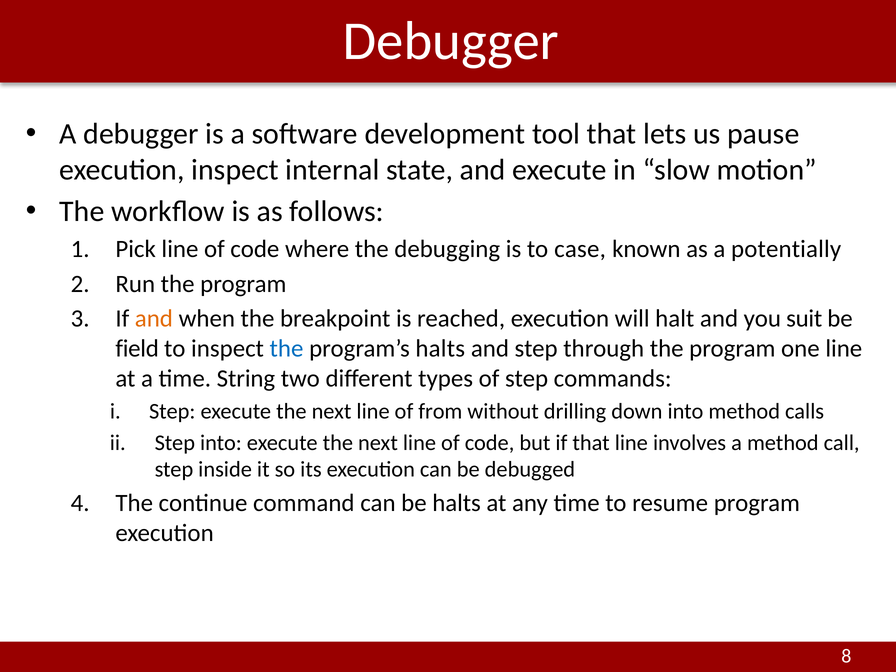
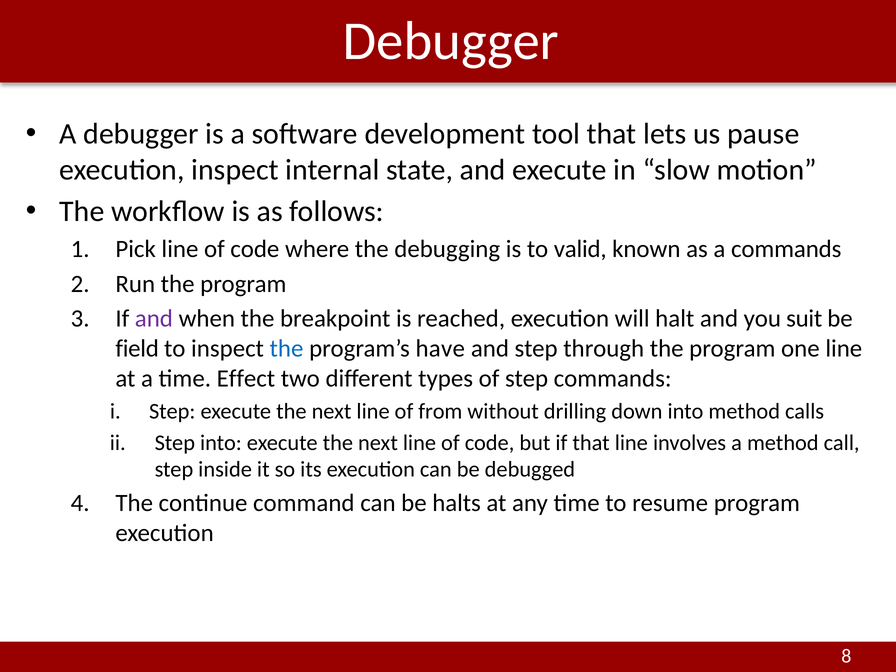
case: case -> valid
a potentially: potentially -> commands
and at (154, 319) colour: orange -> purple
program’s halts: halts -> have
String: String -> Effect
